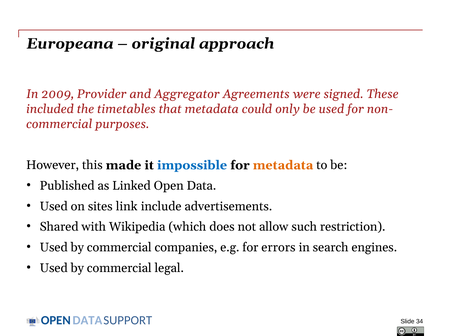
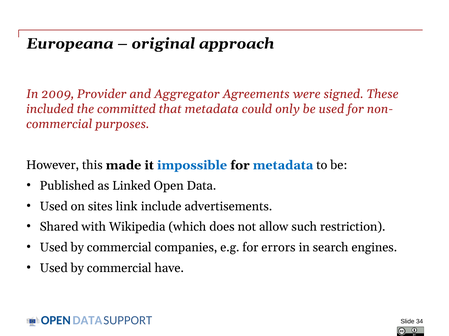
timetables: timetables -> committed
metadata at (283, 166) colour: orange -> blue
legal: legal -> have
